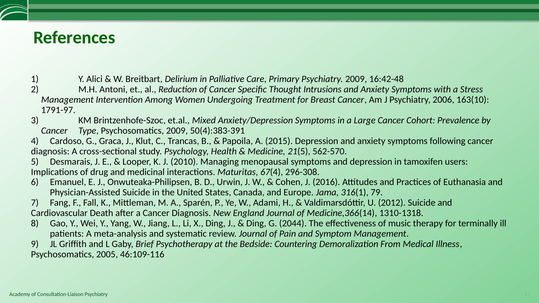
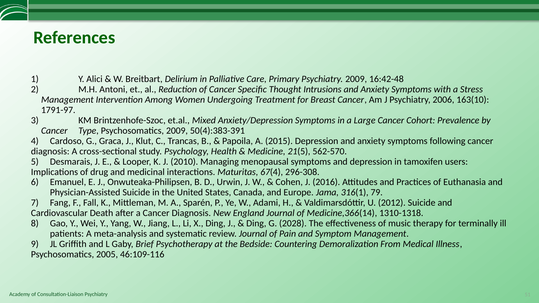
2044: 2044 -> 2028
